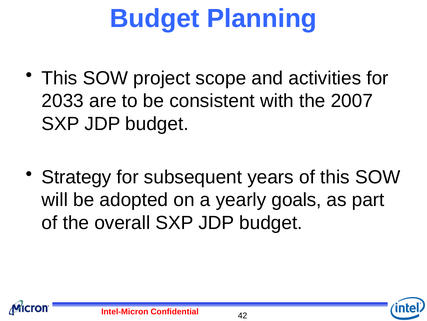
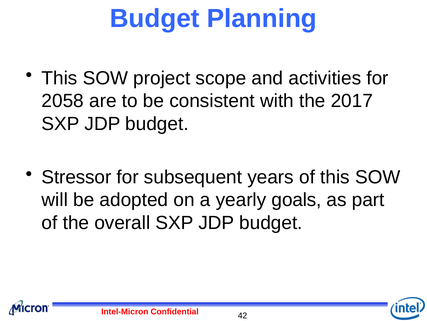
2033: 2033 -> 2058
2007: 2007 -> 2017
Strategy: Strategy -> Stressor
